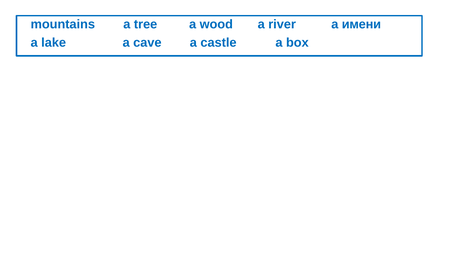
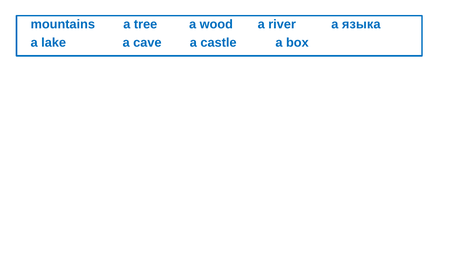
имени: имени -> языка
